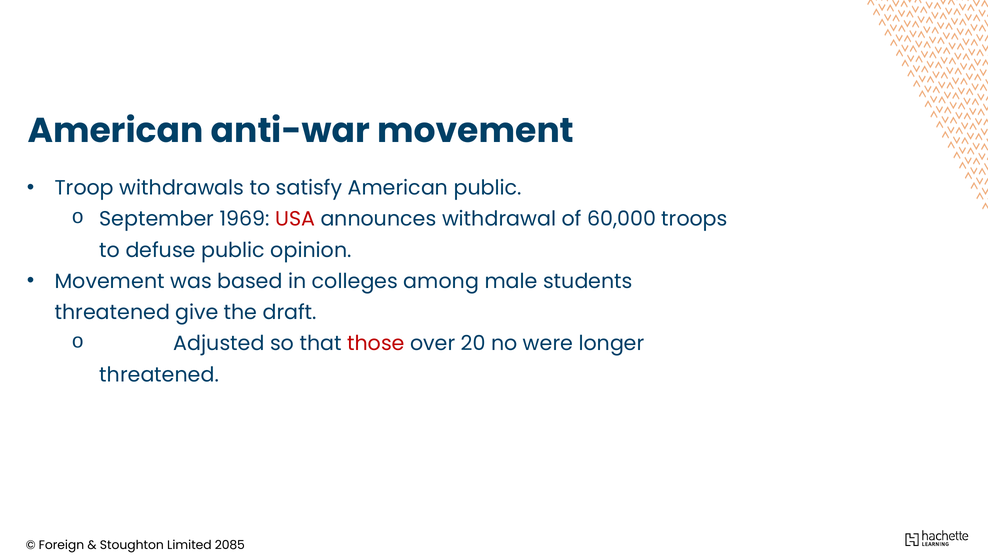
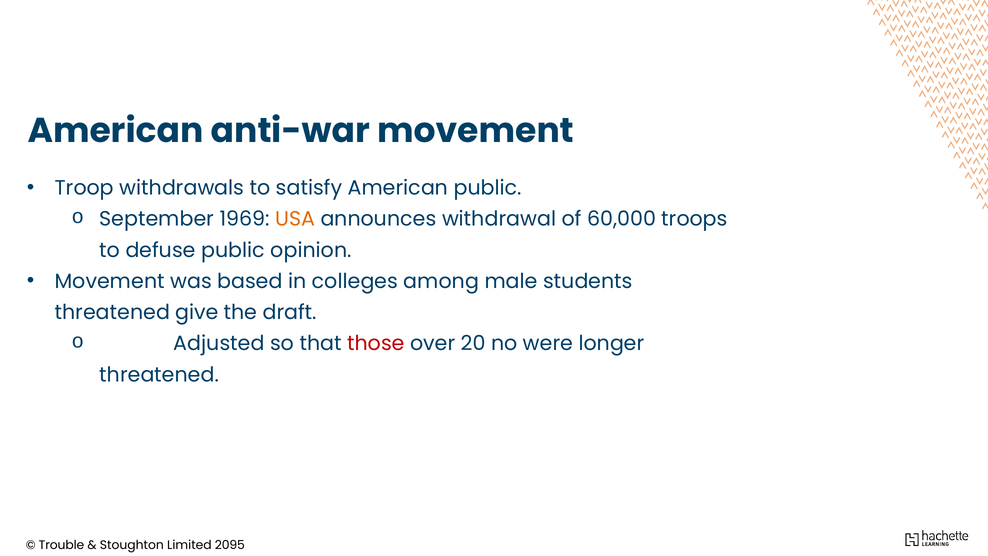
USA colour: red -> orange
Foreign: Foreign -> Trouble
2085: 2085 -> 2095
